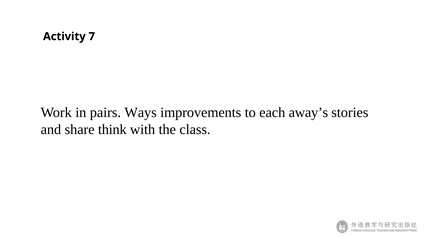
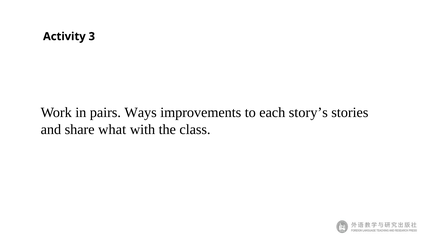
7: 7 -> 3
away’s: away’s -> story’s
think: think -> what
